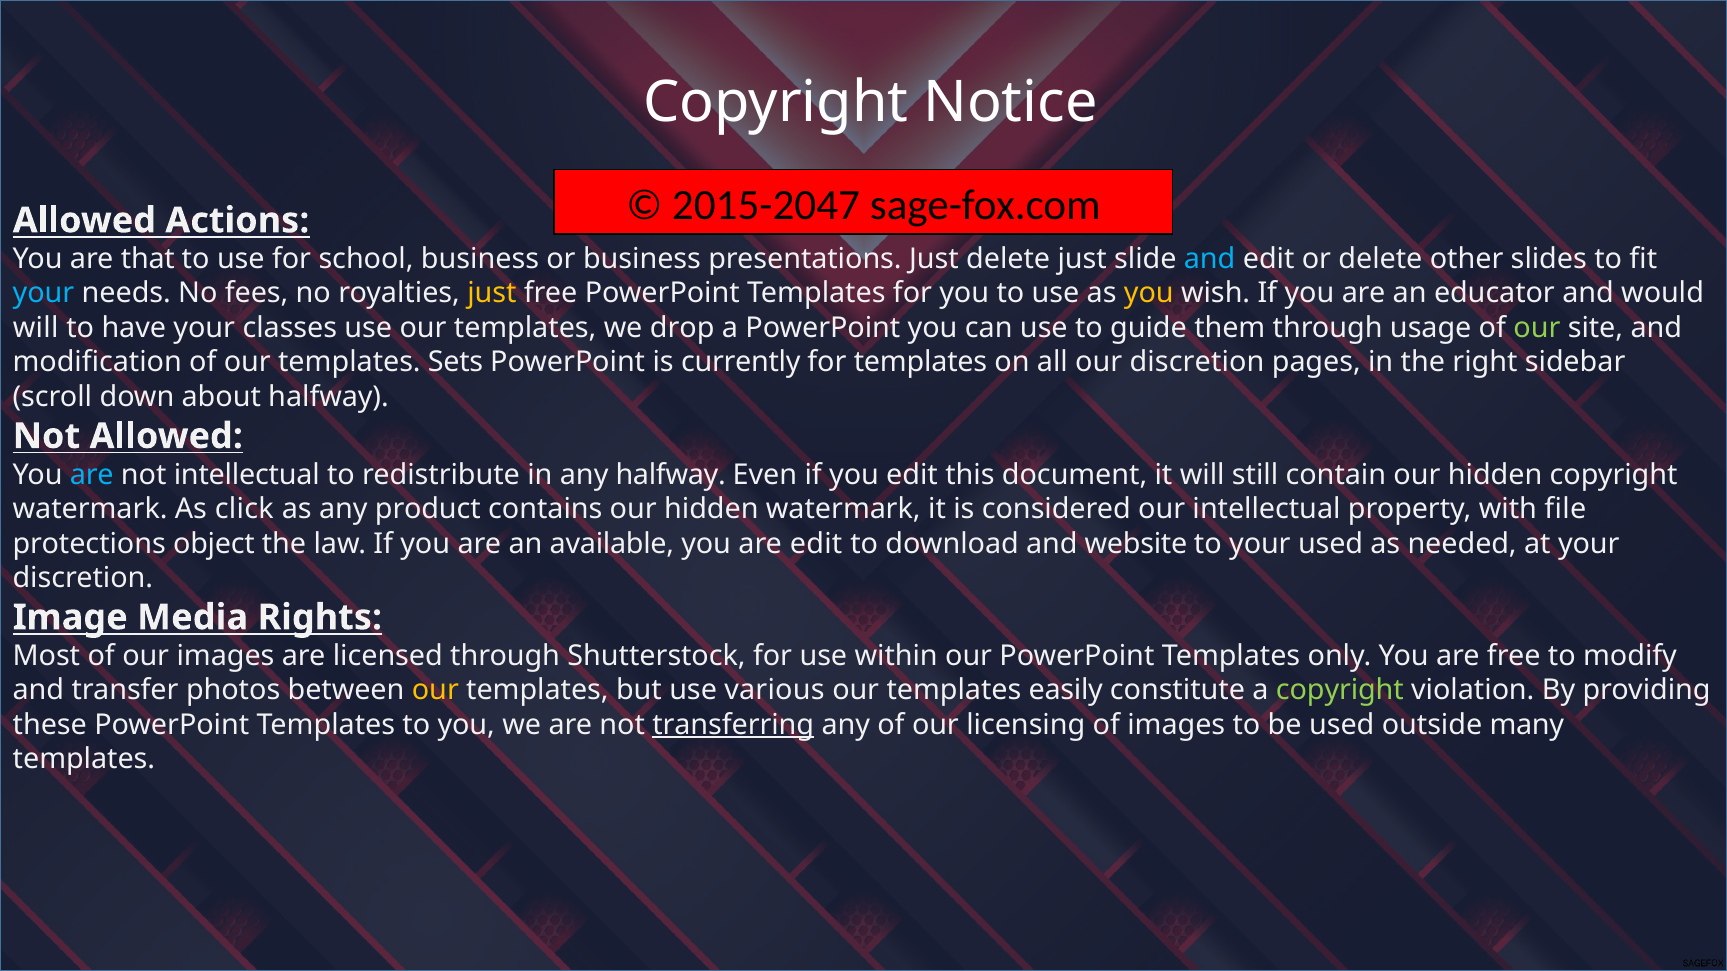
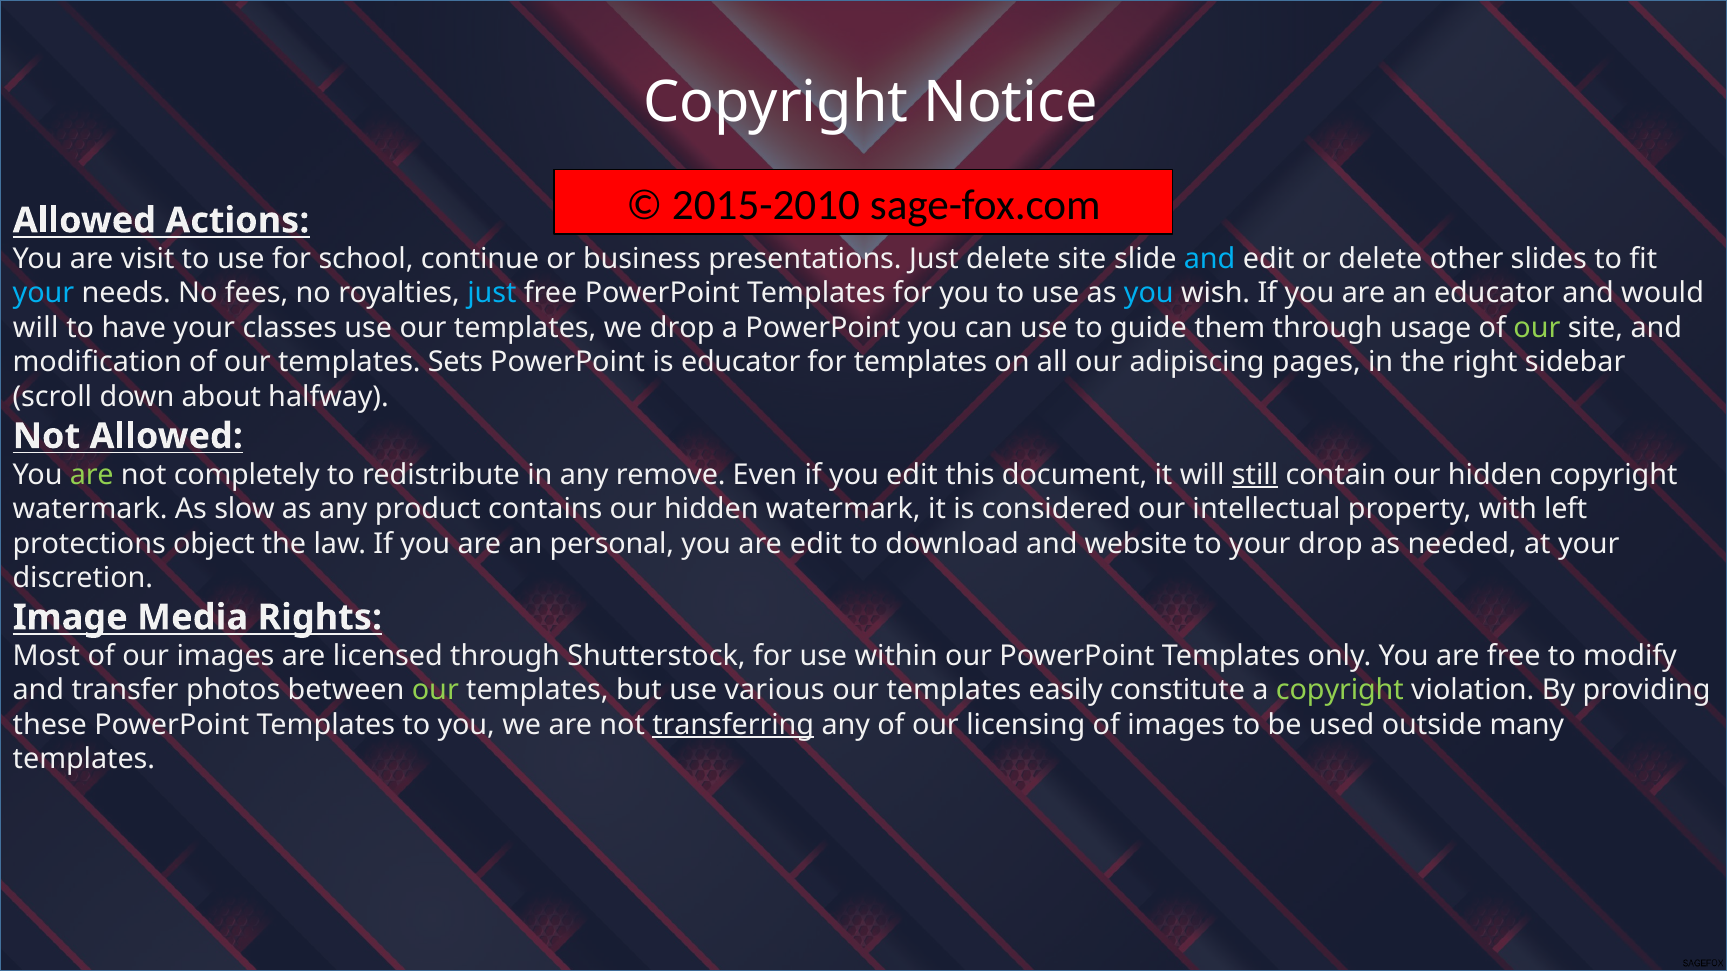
2015-2047: 2015-2047 -> 2015-2010
that: that -> visit
school business: business -> continue
delete just: just -> site
just at (492, 293) colour: yellow -> light blue
you at (1149, 293) colour: yellow -> light blue
is currently: currently -> educator
our discretion: discretion -> adipiscing
are at (92, 475) colour: light blue -> light green
not intellectual: intellectual -> completely
any halfway: halfway -> remove
still underline: none -> present
click: click -> slow
file: file -> left
available: available -> personal
your used: used -> drop
our at (435, 691) colour: yellow -> light green
